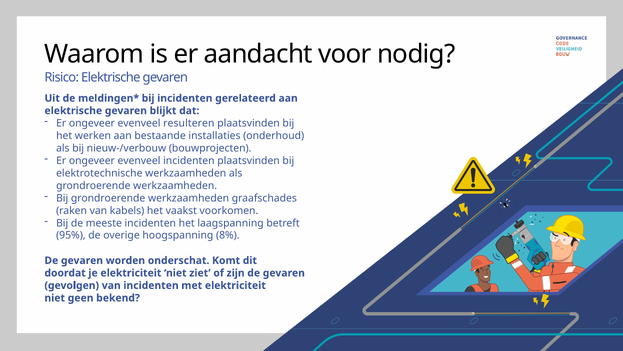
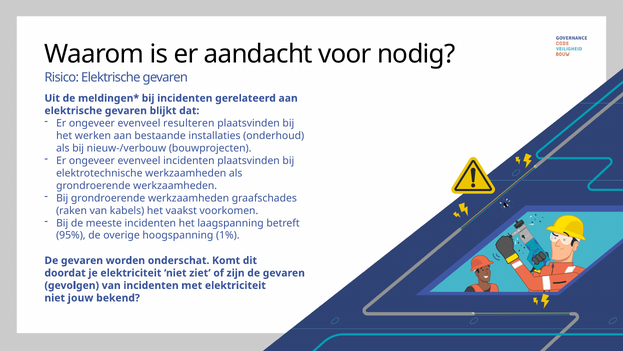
8%: 8% -> 1%
geen: geen -> jouw
